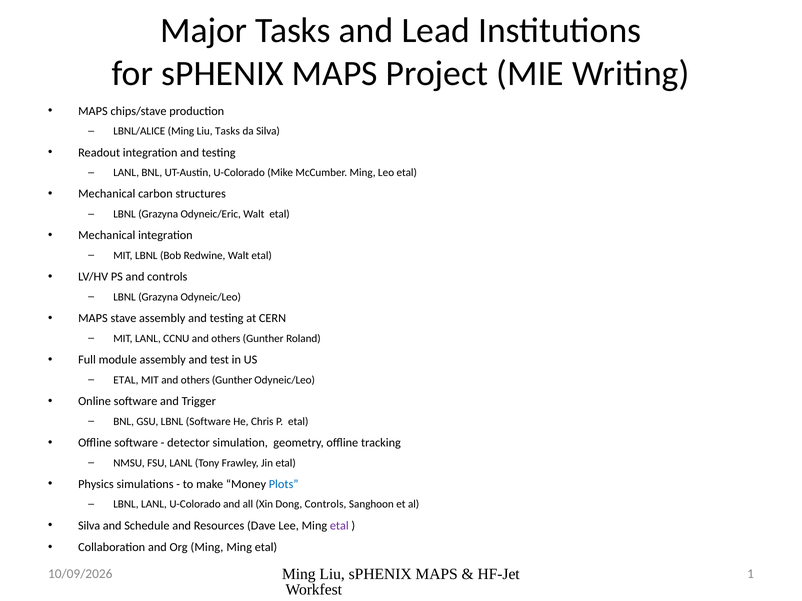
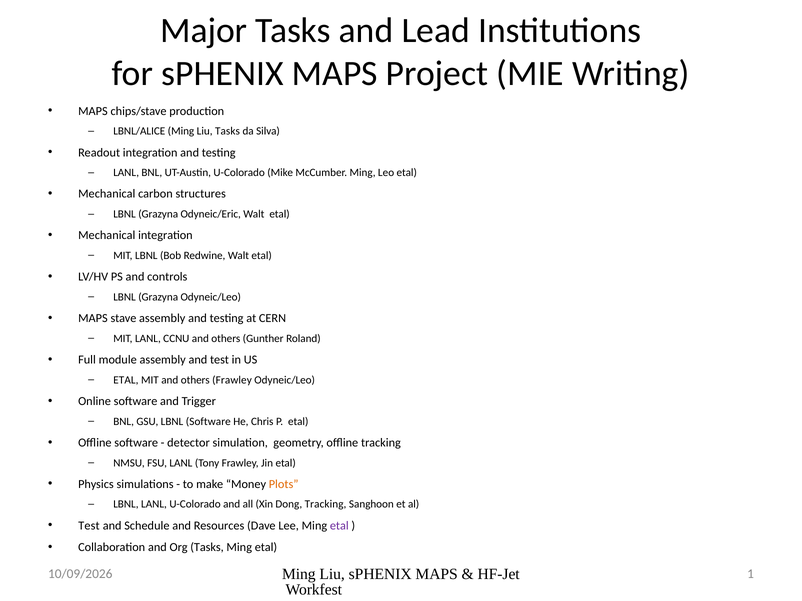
MIT and others Gunther: Gunther -> Frawley
Plots colour: blue -> orange
Dong Controls: Controls -> Tracking
Silva at (89, 526): Silva -> Test
Org Ming: Ming -> Tasks
